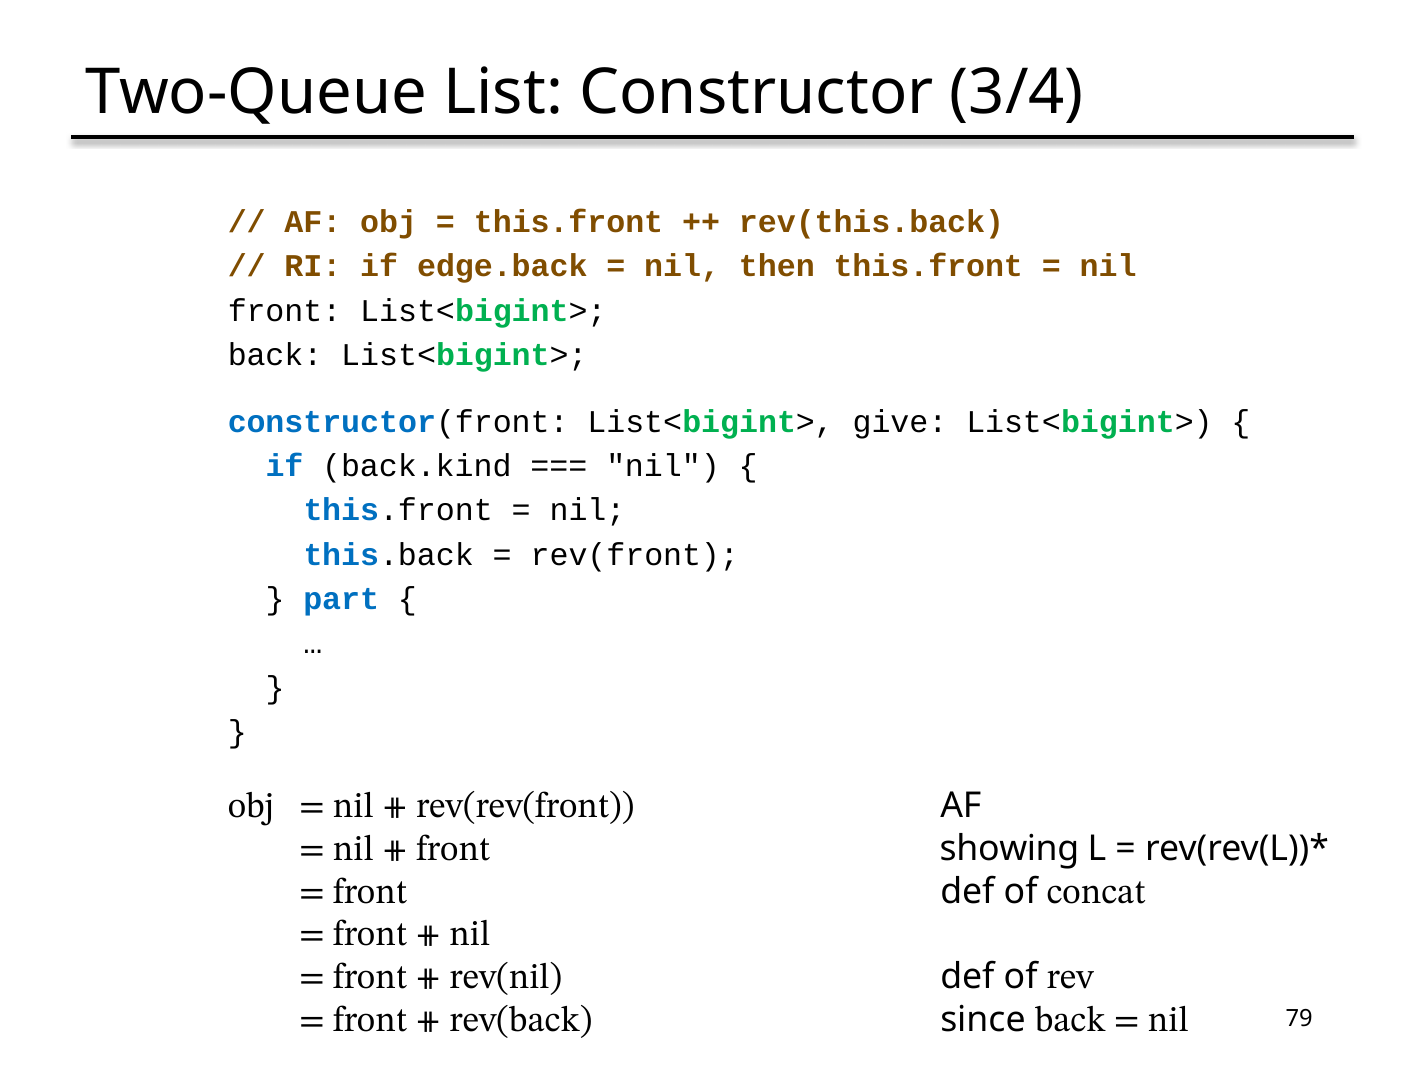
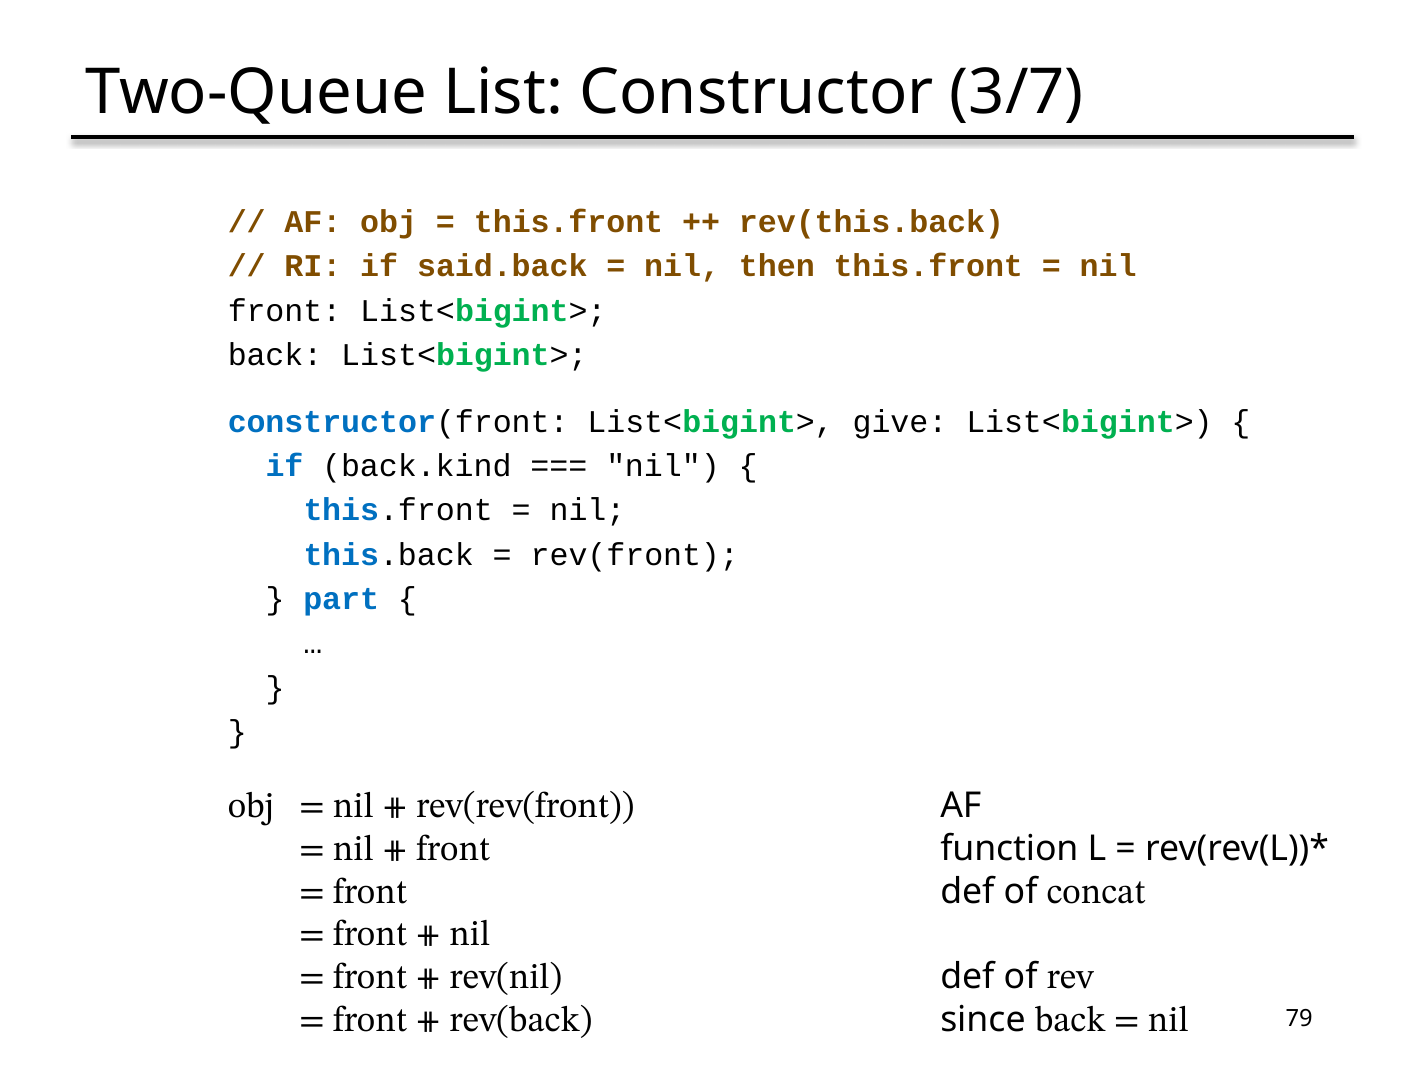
3/4: 3/4 -> 3/7
edge.back: edge.back -> said.back
showing: showing -> function
